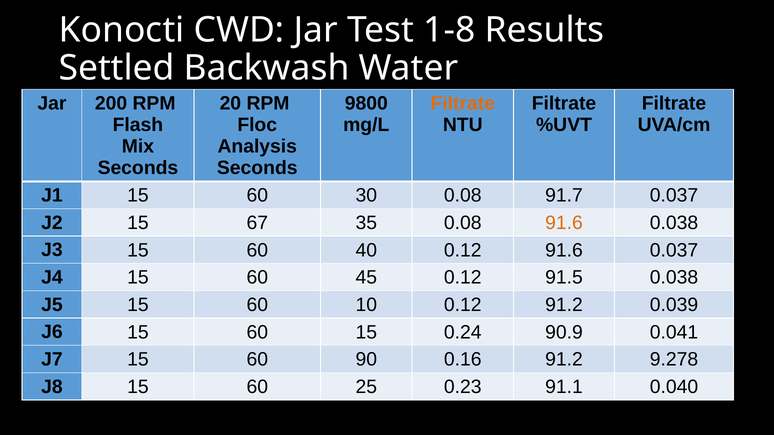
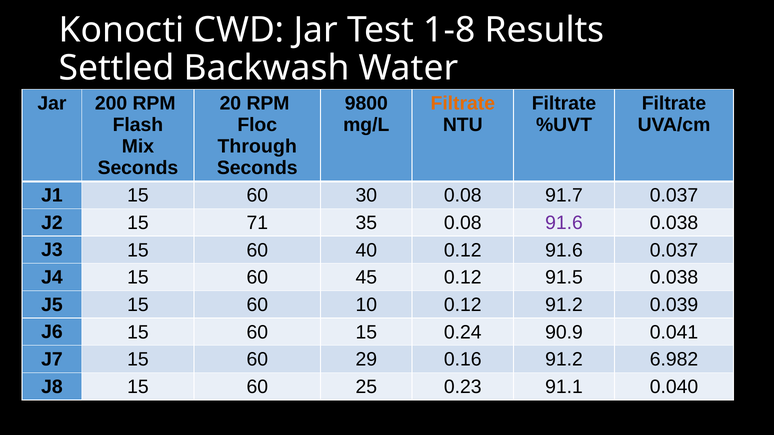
Analysis: Analysis -> Through
67: 67 -> 71
91.6 at (564, 223) colour: orange -> purple
90: 90 -> 29
9.278: 9.278 -> 6.982
